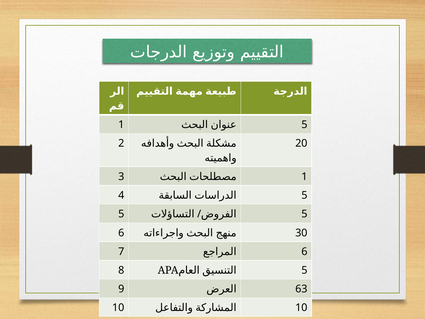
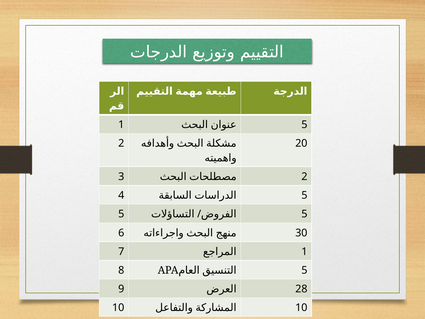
1 at (304, 176): 1 -> 2
6 at (304, 251): 6 -> 1
63: 63 -> 28
